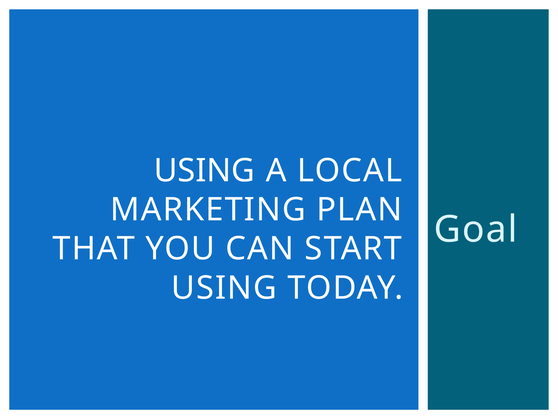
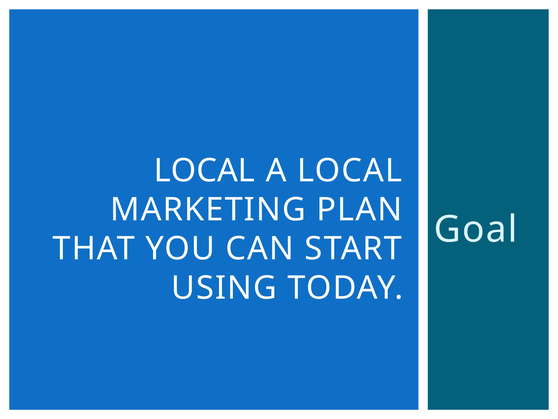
USING at (204, 170): USING -> LOCAL
